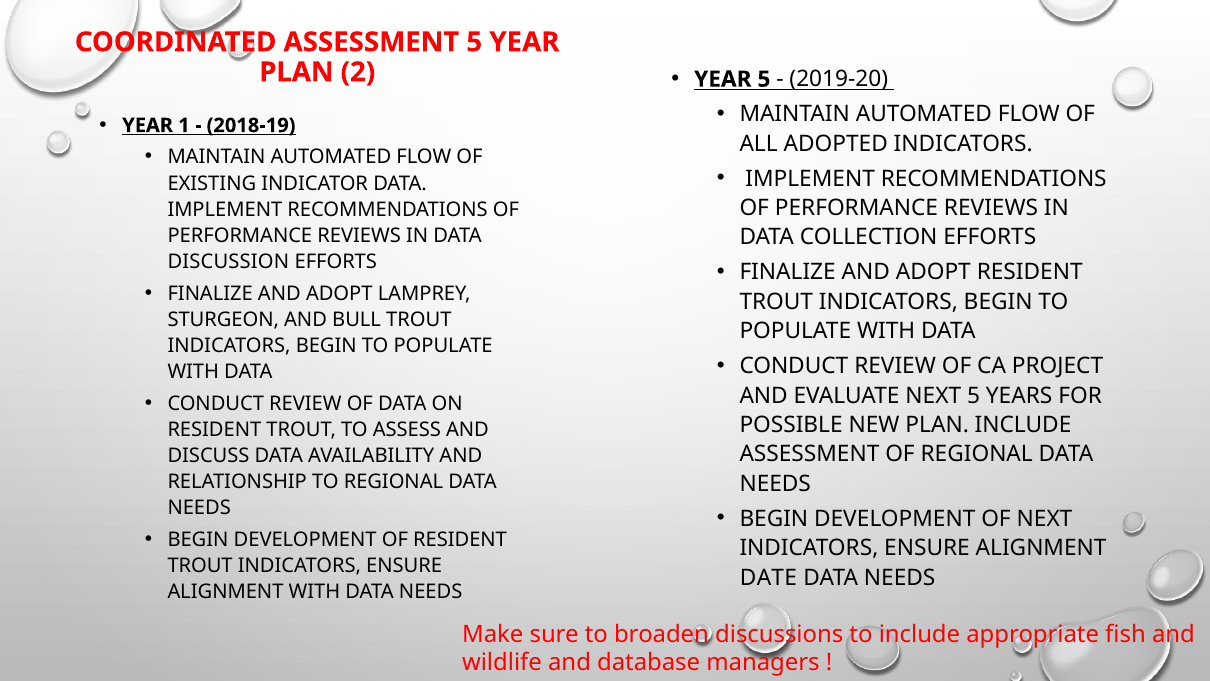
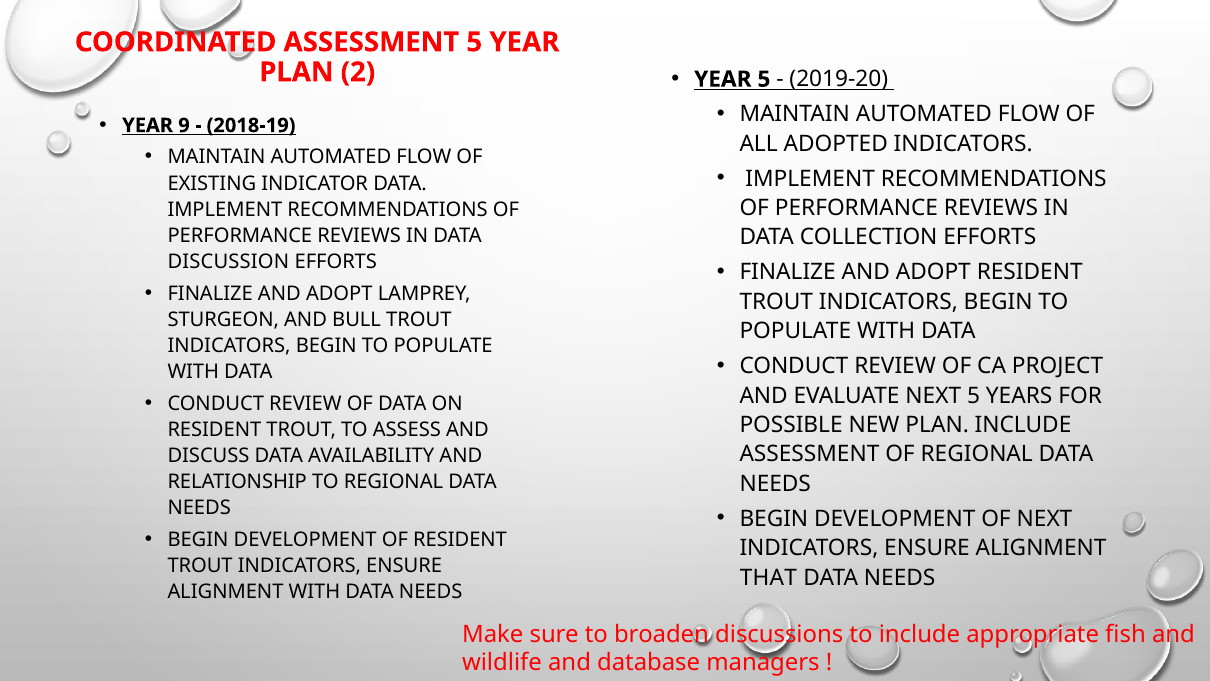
1: 1 -> 9
DATE: DATE -> THAT
